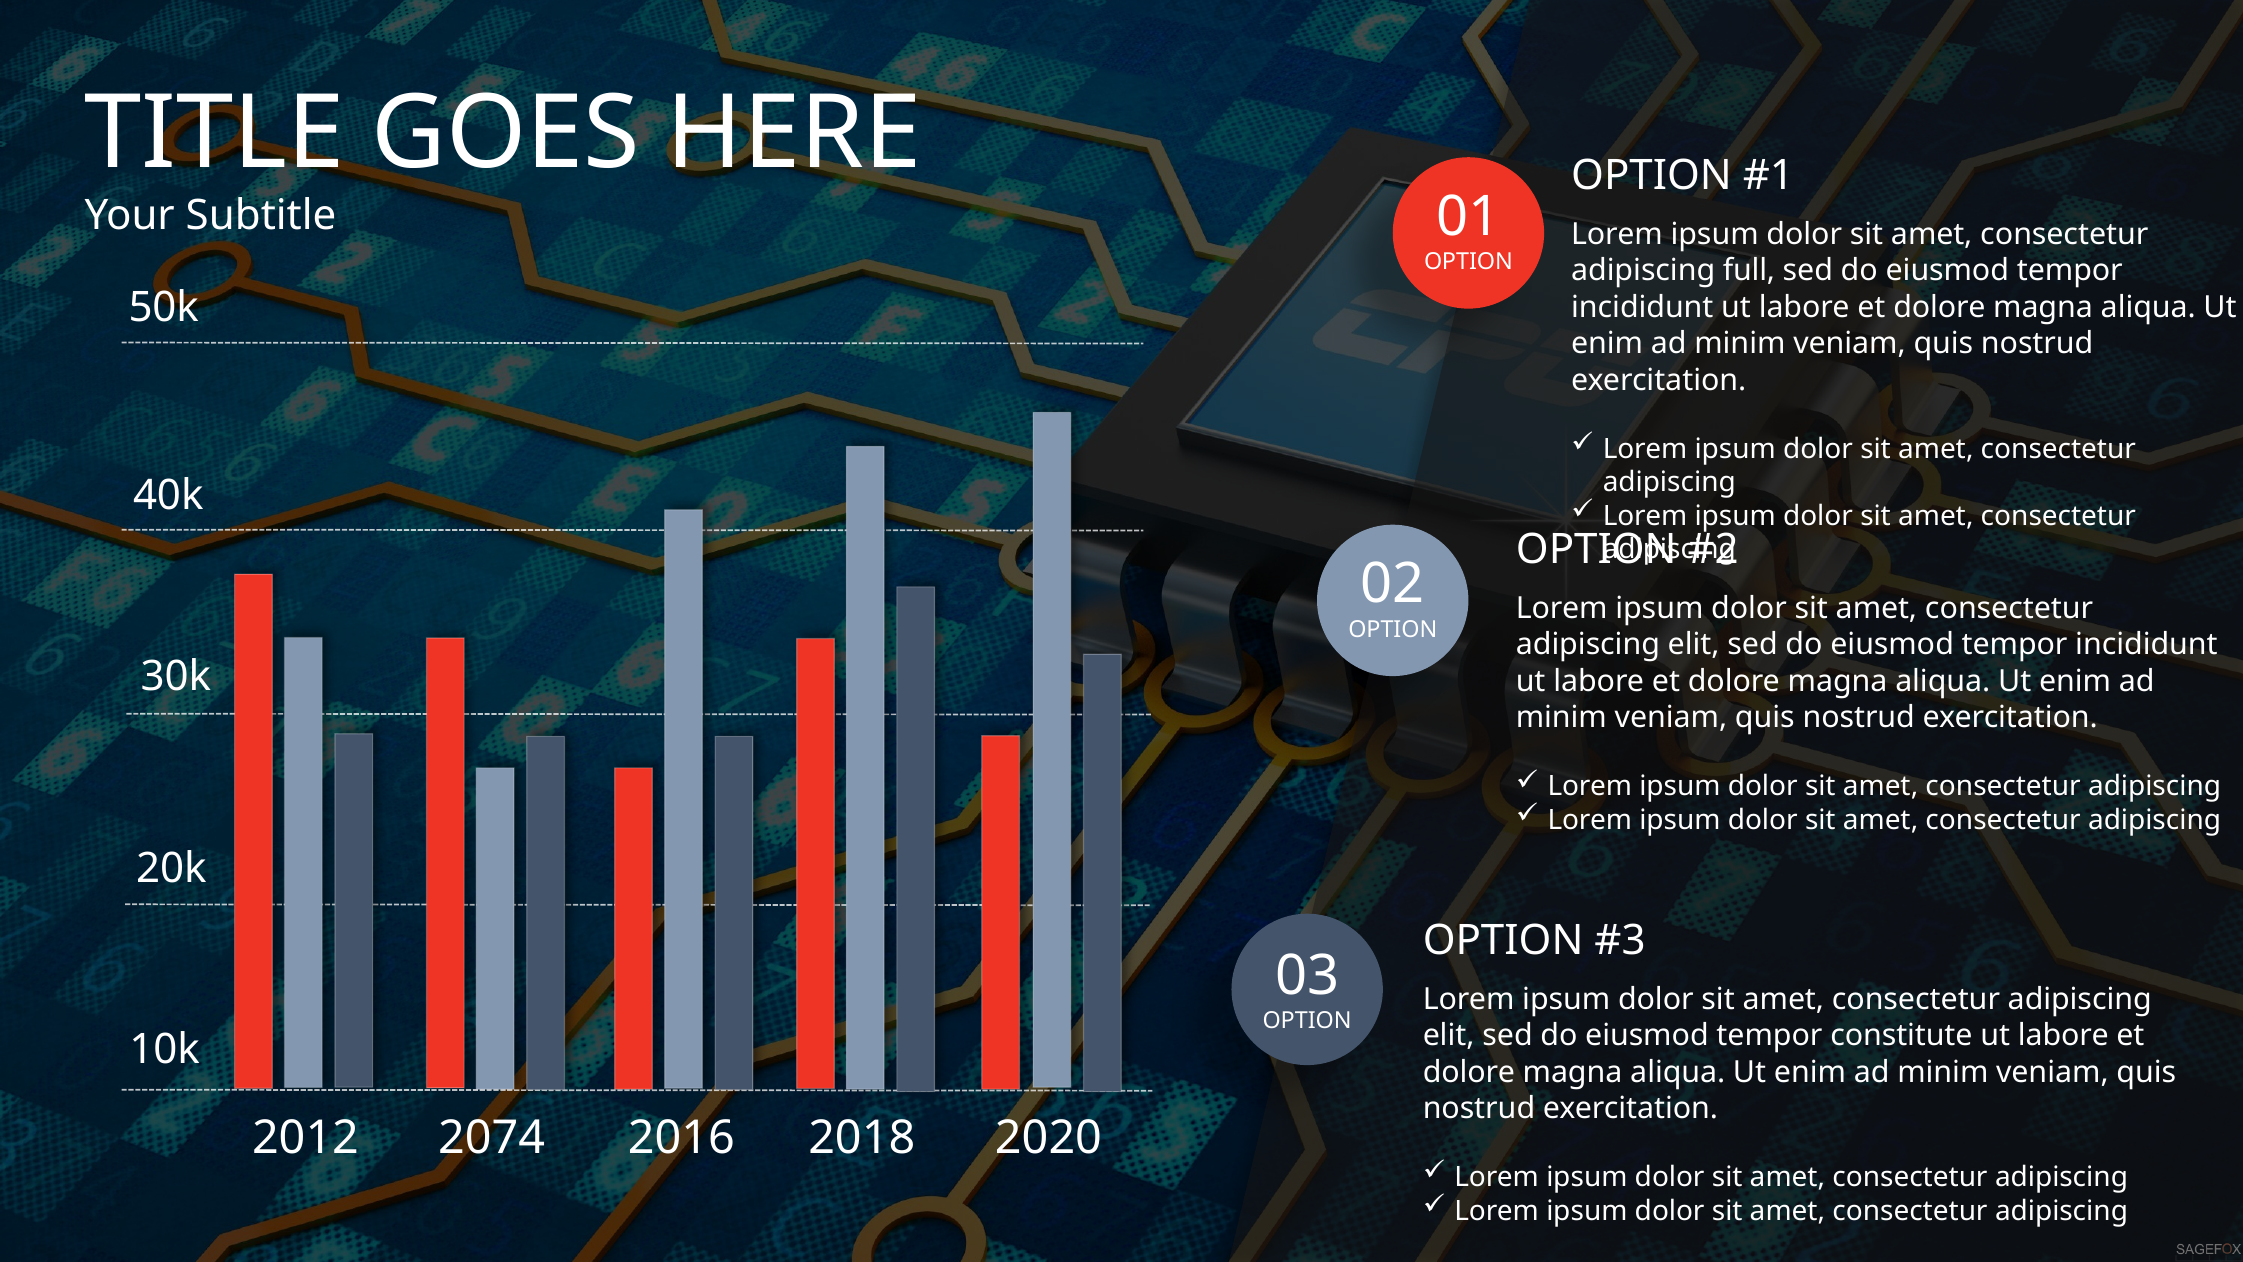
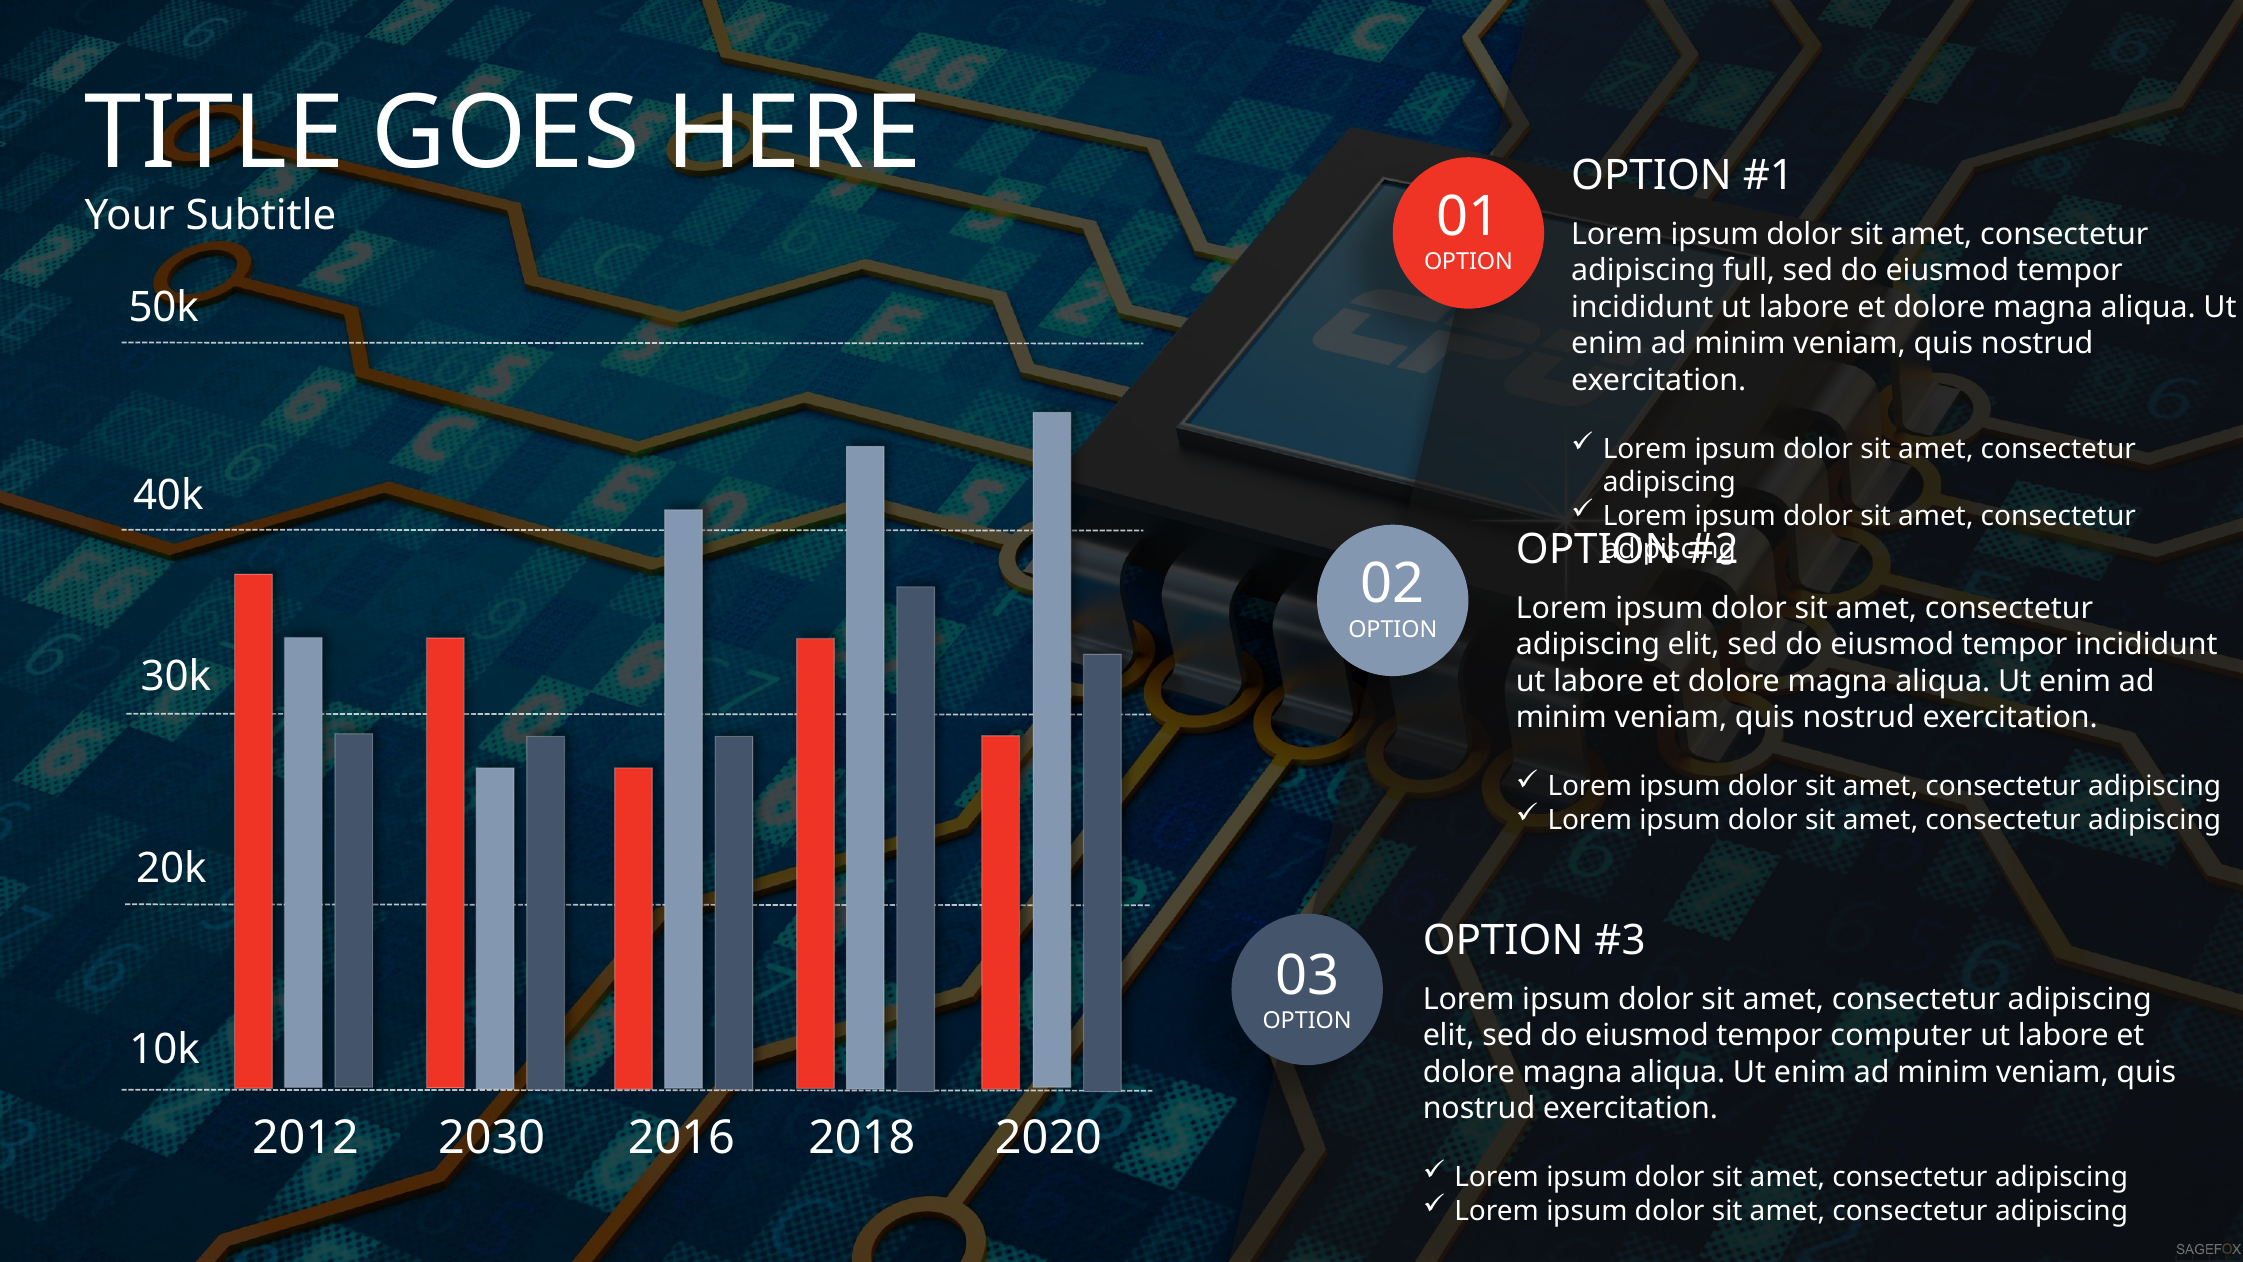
constitute: constitute -> computer
2074: 2074 -> 2030
